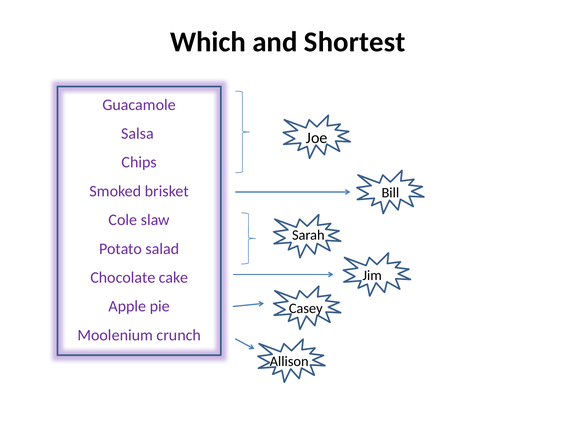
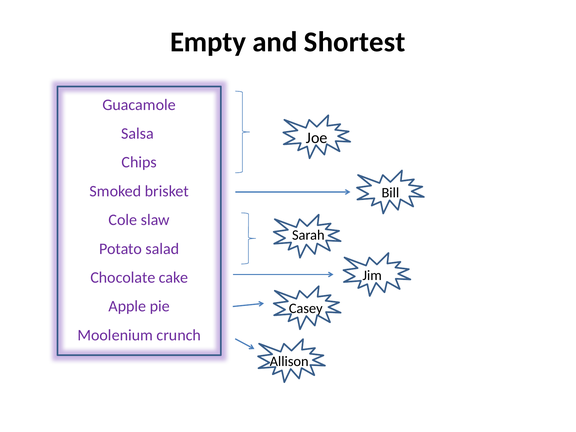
Which: Which -> Empty
